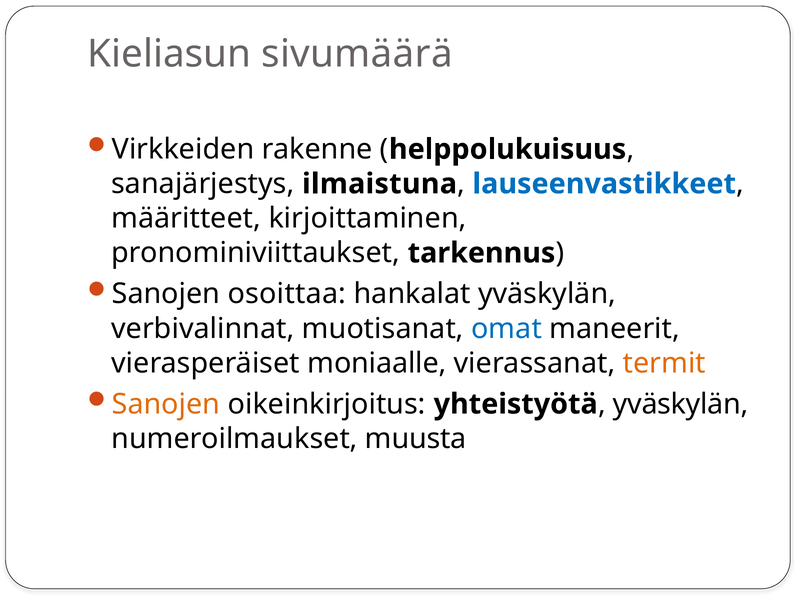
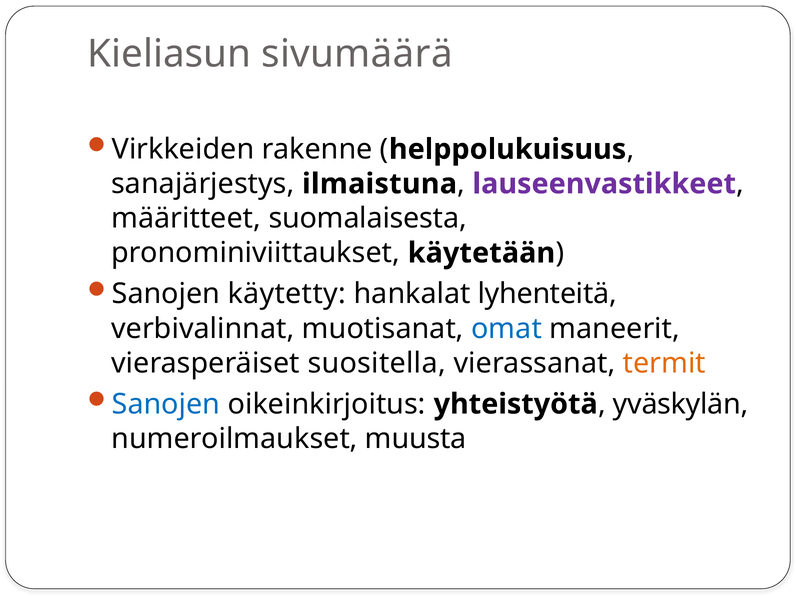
lauseenvastikkeet colour: blue -> purple
kirjoittaminen: kirjoittaminen -> suomalaisesta
tarkennus: tarkennus -> käytetään
osoittaa: osoittaa -> käytetty
hankalat yväskylän: yväskylän -> lyhenteitä
moniaalle: moniaalle -> suositella
Sanojen at (166, 404) colour: orange -> blue
